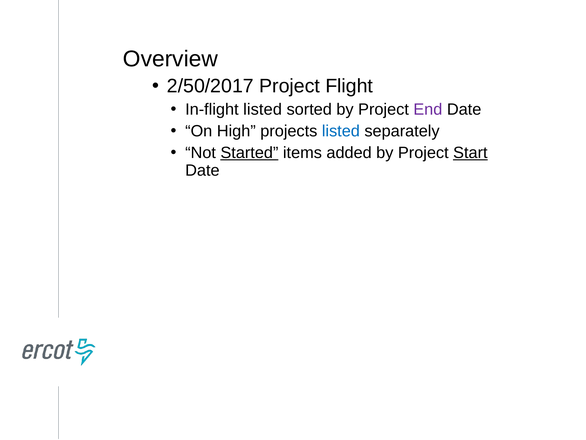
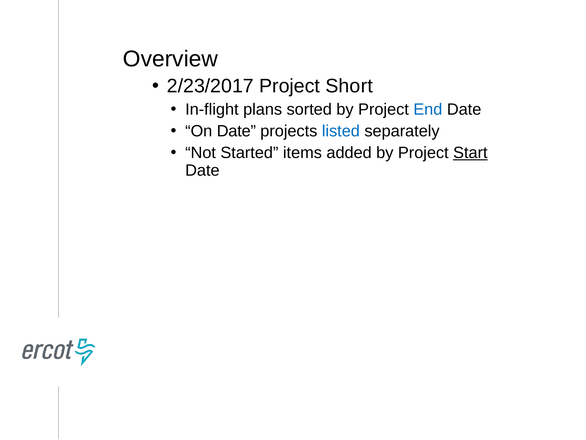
2/50/2017: 2/50/2017 -> 2/23/2017
Flight: Flight -> Short
In-flight listed: listed -> plans
End colour: purple -> blue
On High: High -> Date
Started underline: present -> none
